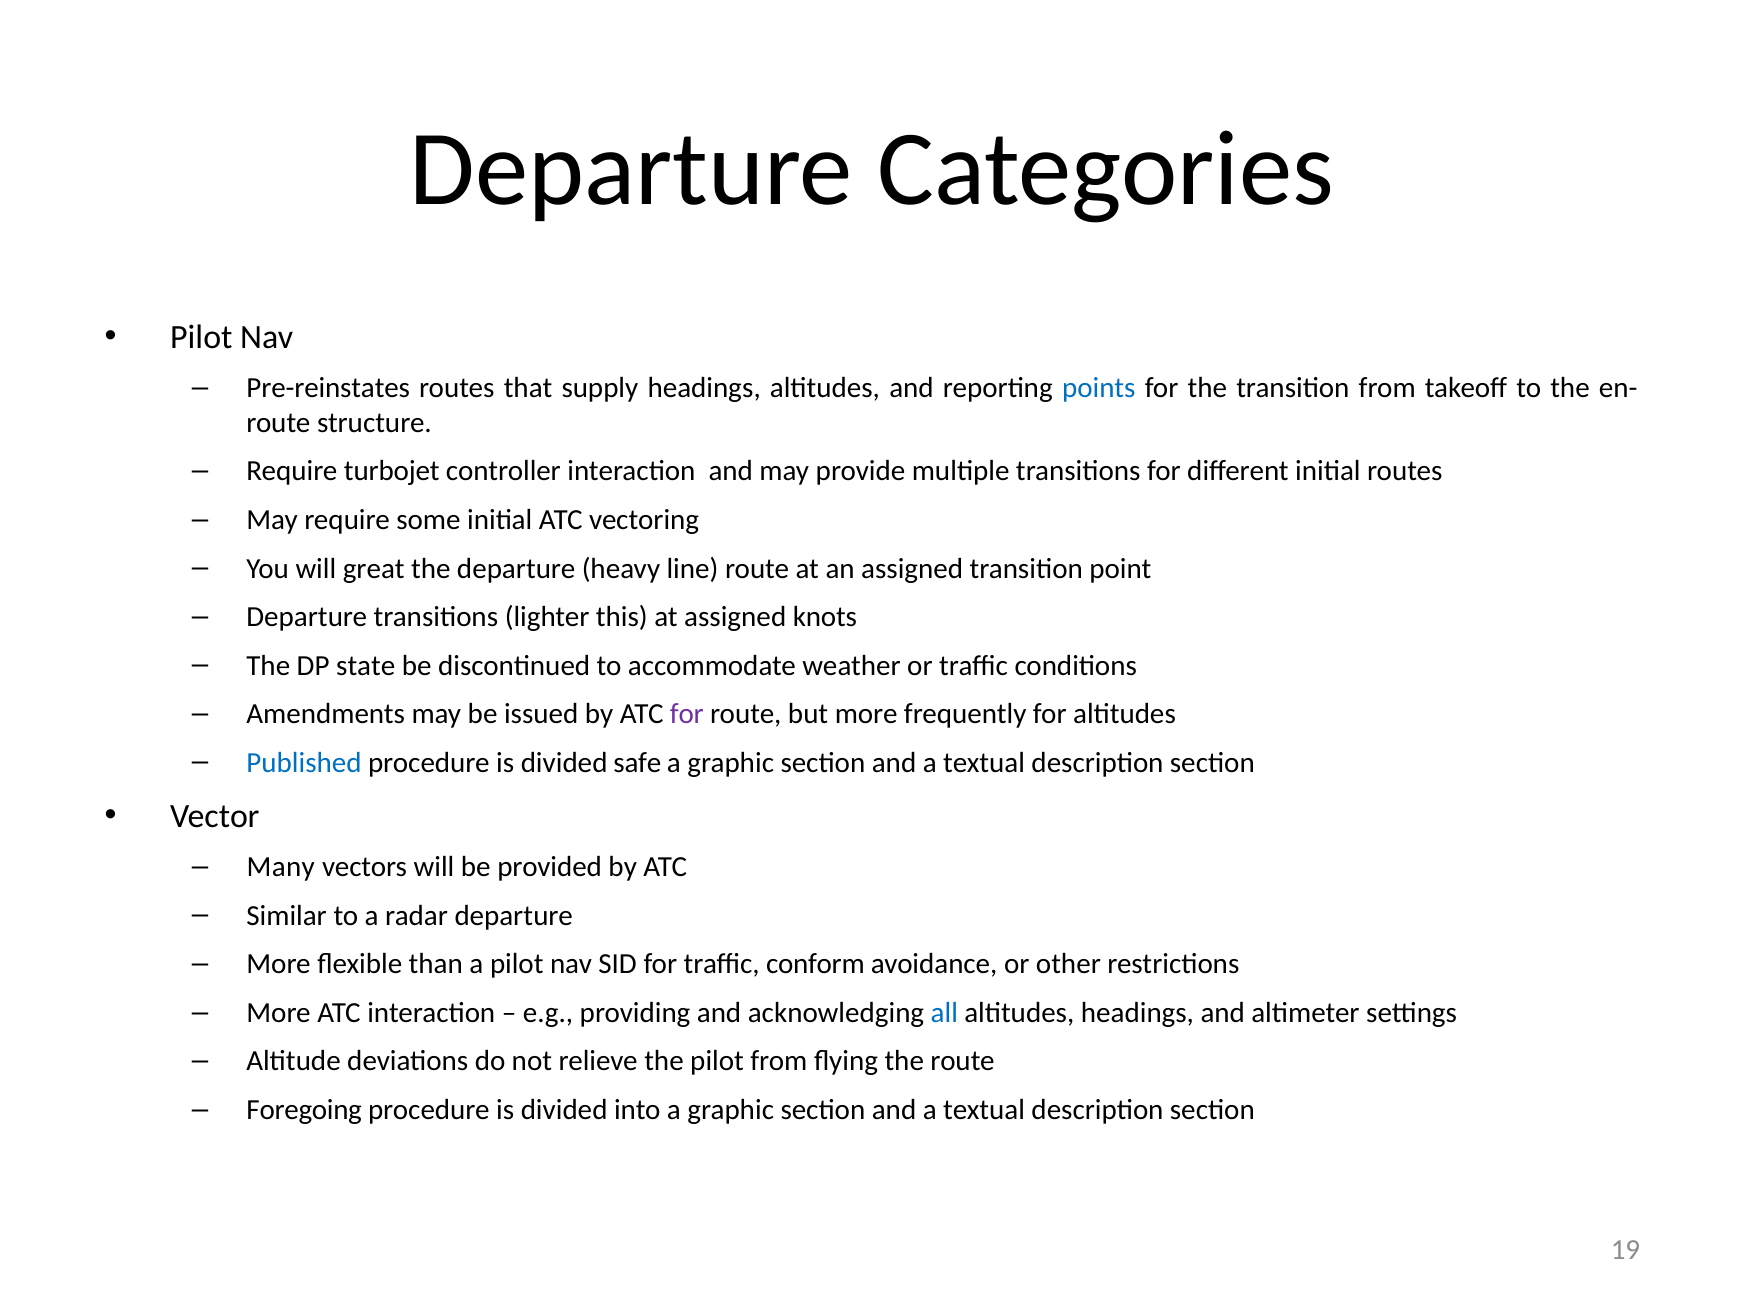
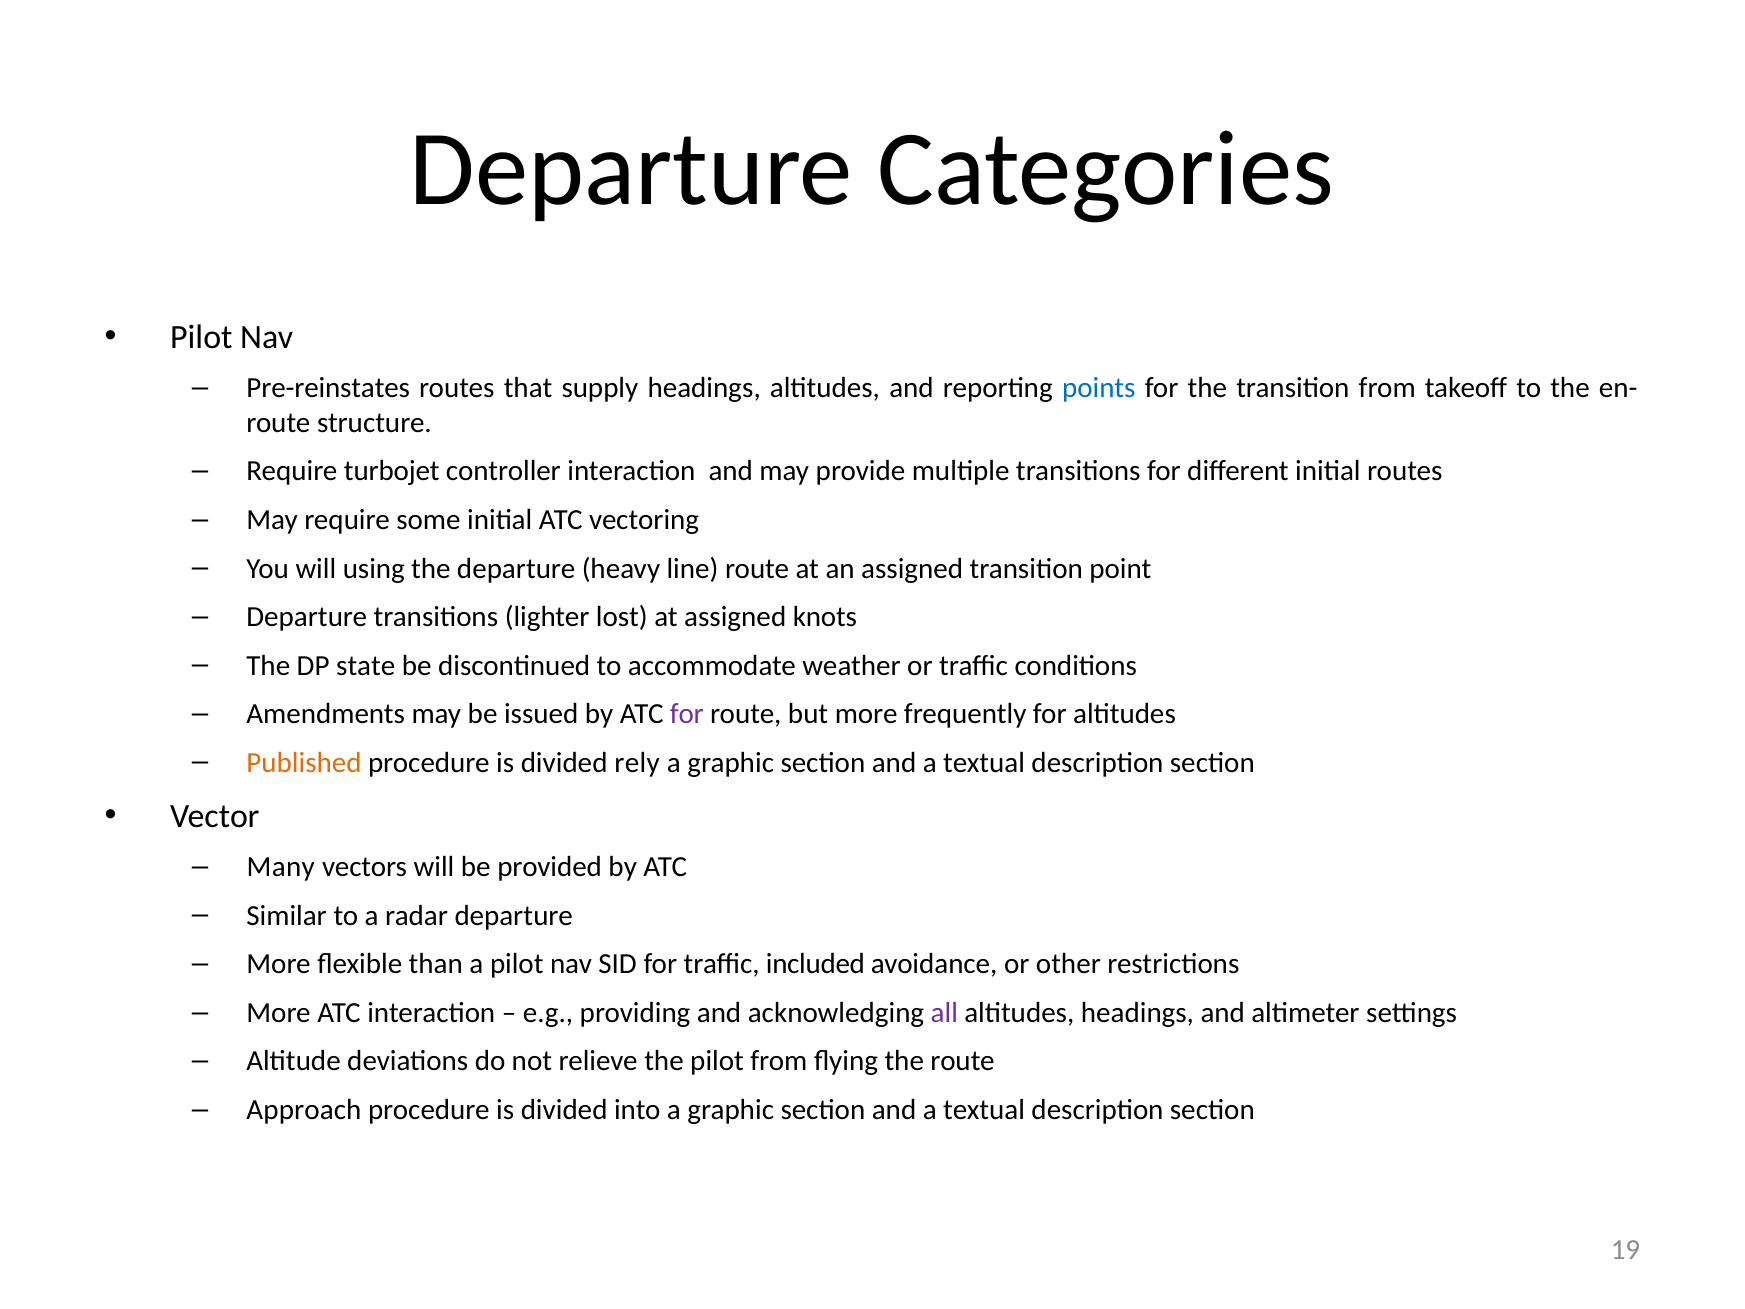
great: great -> using
this: this -> lost
Published colour: blue -> orange
safe: safe -> rely
conform: conform -> included
all colour: blue -> purple
Foregoing: Foregoing -> Approach
